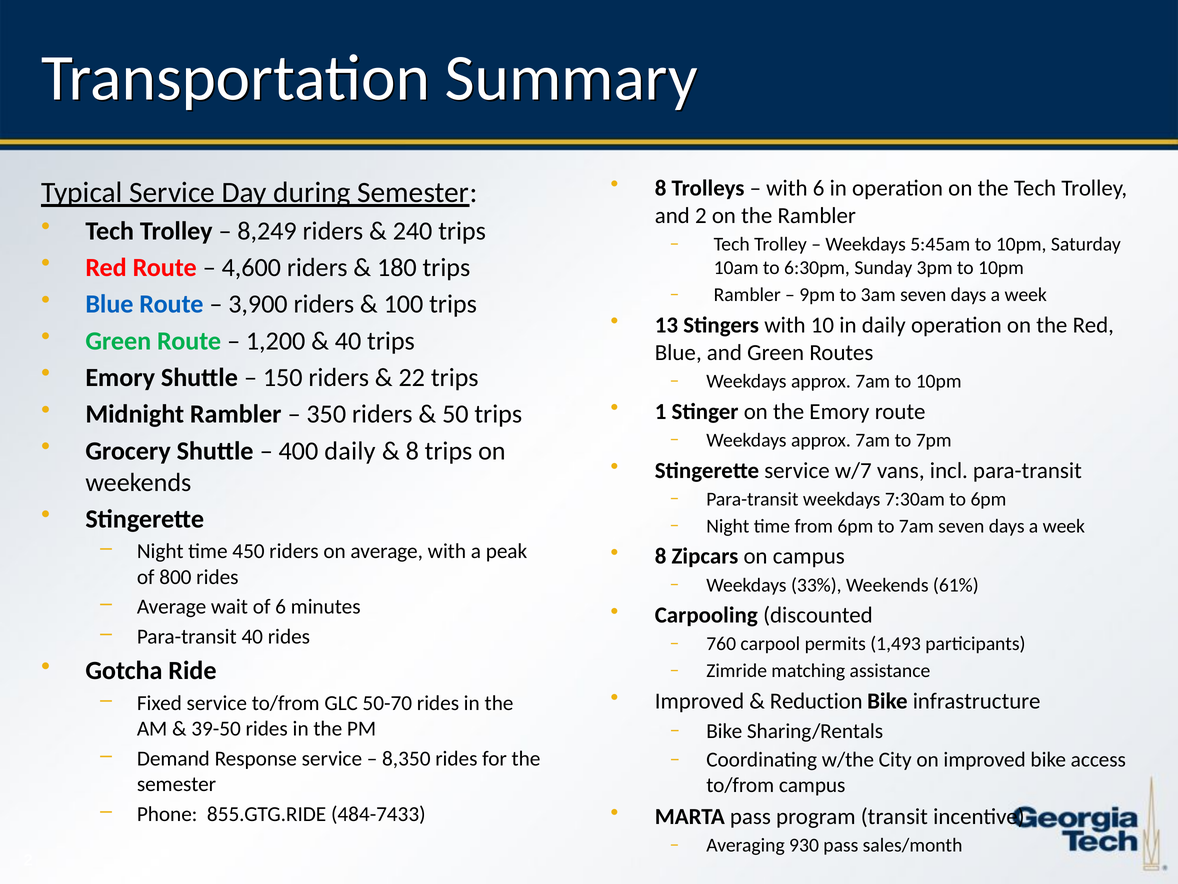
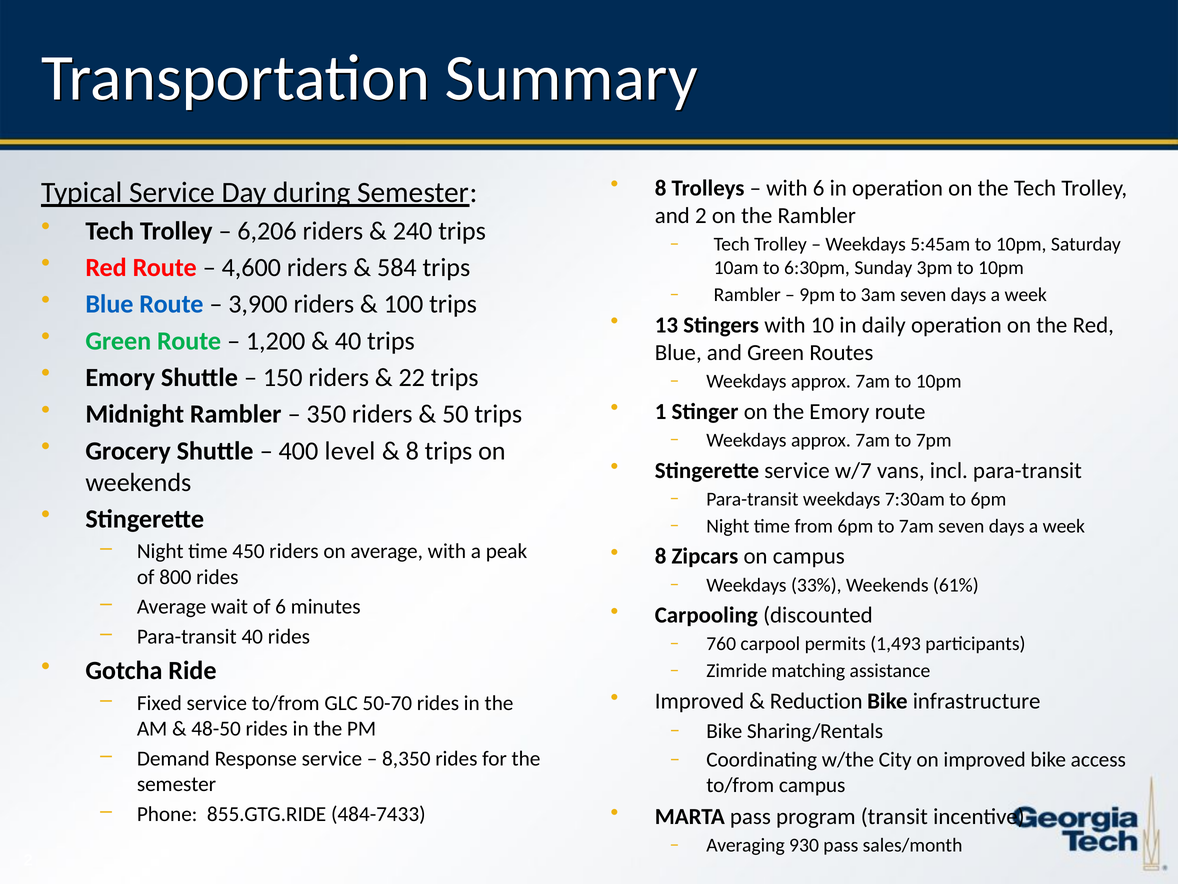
8,249: 8,249 -> 6,206
180: 180 -> 584
400 daily: daily -> level
39-50: 39-50 -> 48-50
